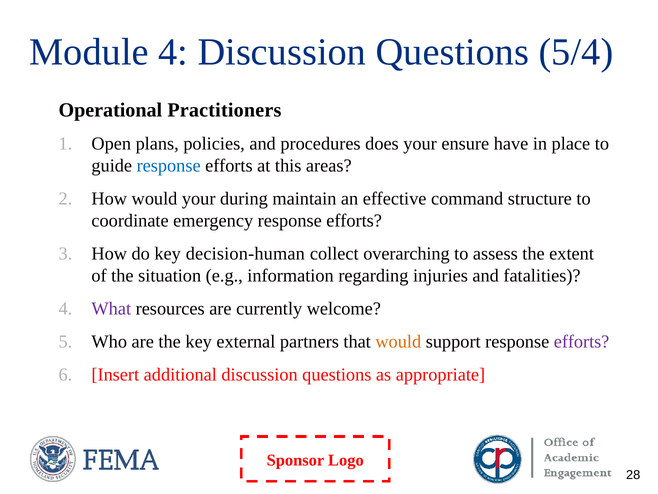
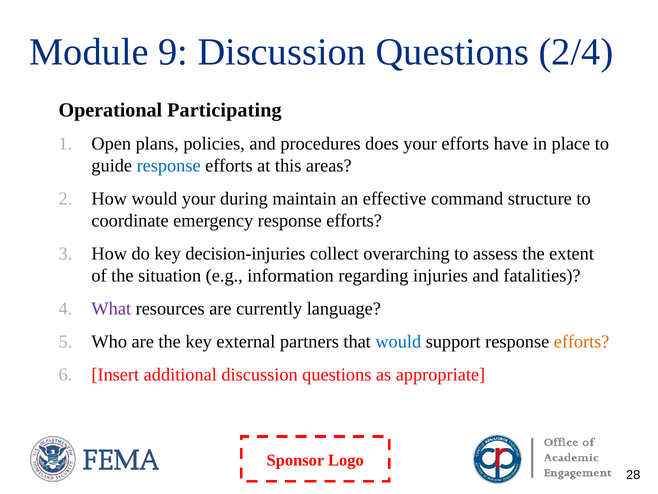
Module 4: 4 -> 9
5/4: 5/4 -> 2/4
Practitioners: Practitioners -> Participating
your ensure: ensure -> efforts
decision-human: decision-human -> decision-injuries
welcome: welcome -> language
would at (398, 341) colour: orange -> blue
efforts at (582, 341) colour: purple -> orange
